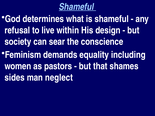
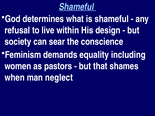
sides: sides -> when
